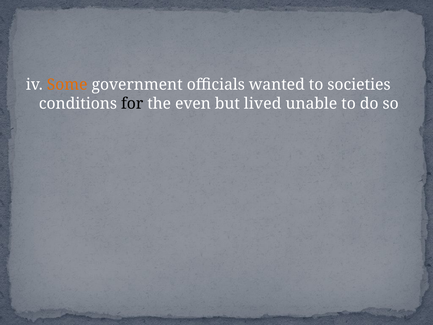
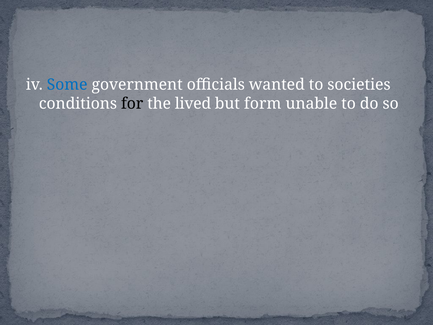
Some colour: orange -> blue
even: even -> lived
lived: lived -> form
